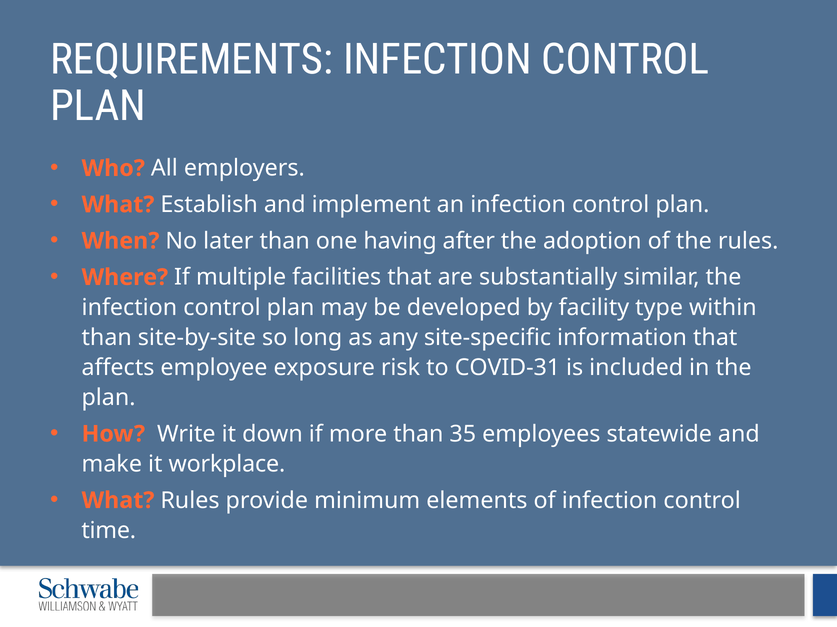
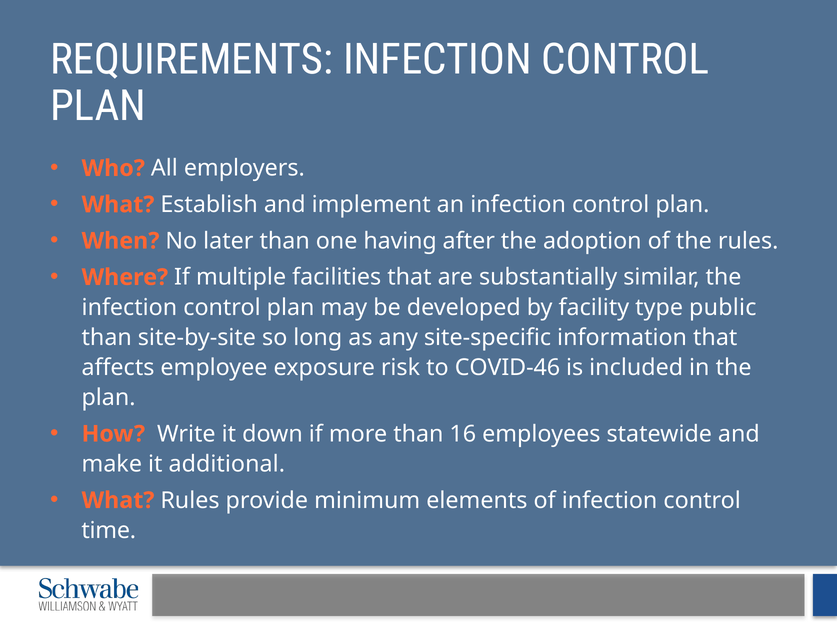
within: within -> public
COVID-31: COVID-31 -> COVID-46
35: 35 -> 16
workplace: workplace -> additional
